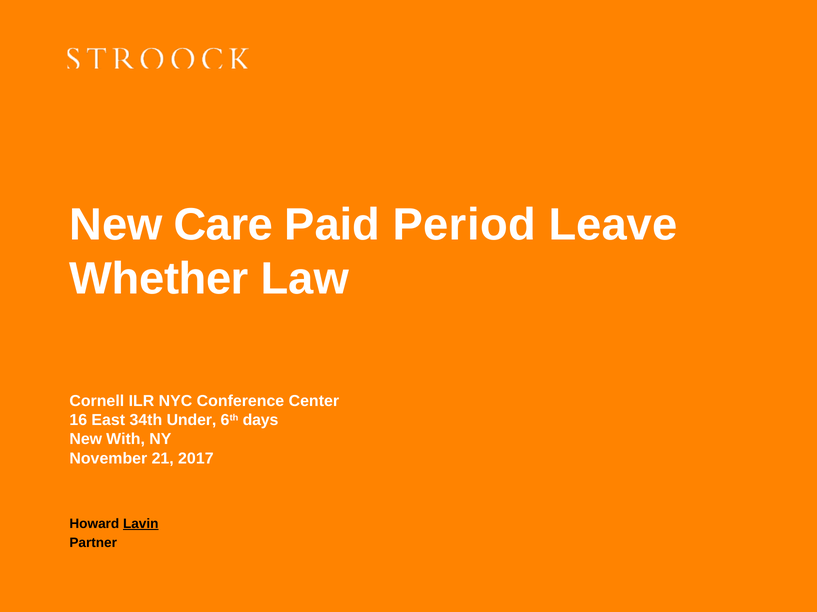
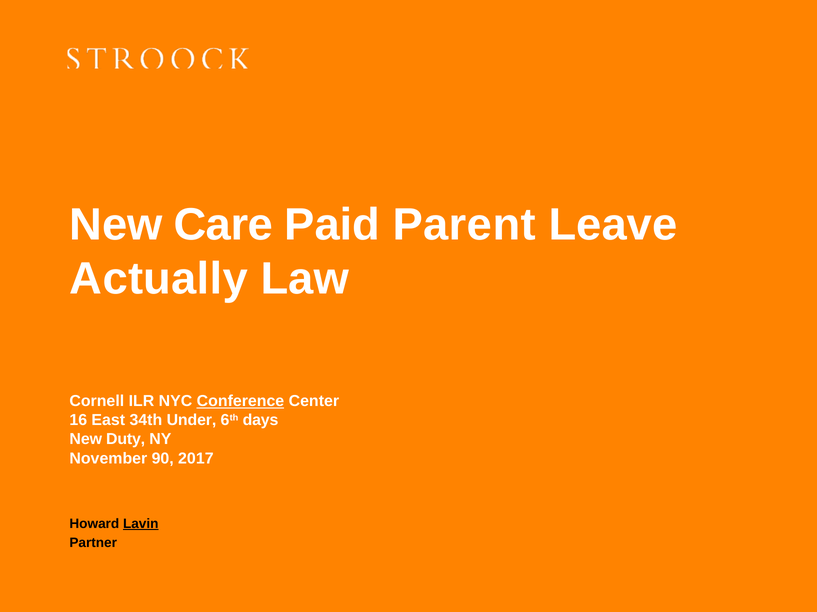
Period: Period -> Parent
Whether: Whether -> Actually
Conference underline: none -> present
With: With -> Duty
21: 21 -> 90
